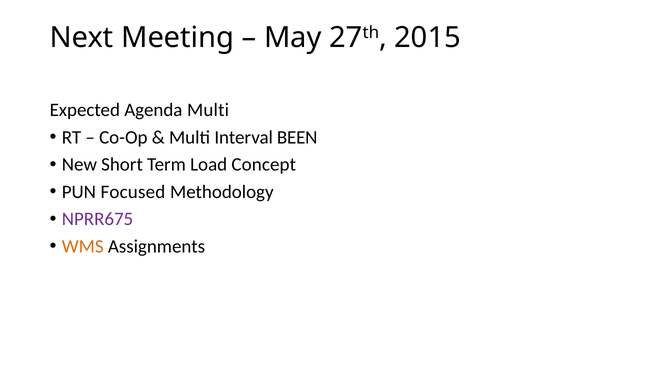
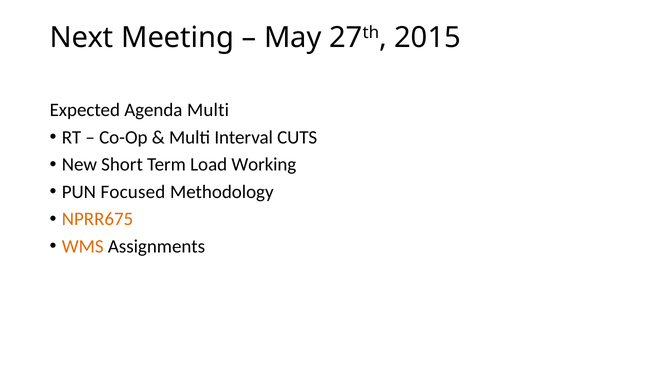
BEEN: BEEN -> CUTS
Concept: Concept -> Working
NPRR675 colour: purple -> orange
